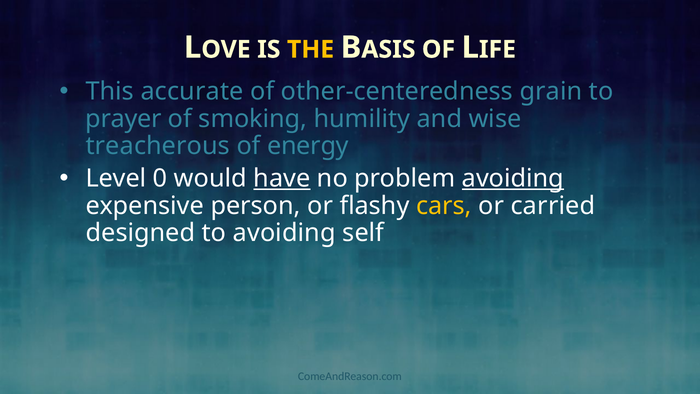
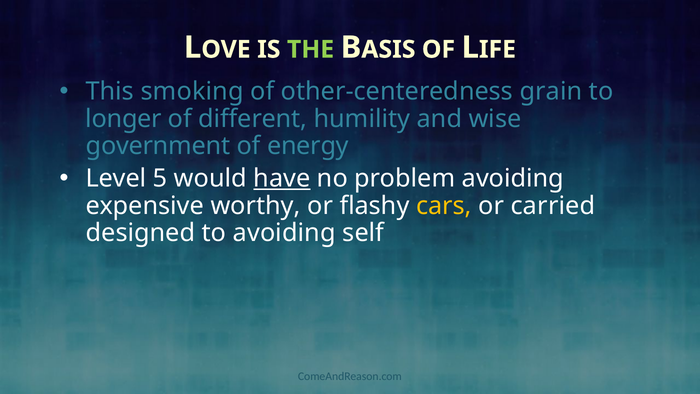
THE colour: yellow -> light green
accurate: accurate -> smoking
prayer: prayer -> longer
smoking: smoking -> different
treacherous: treacherous -> government
0: 0 -> 5
avoiding at (513, 178) underline: present -> none
person: person -> worthy
